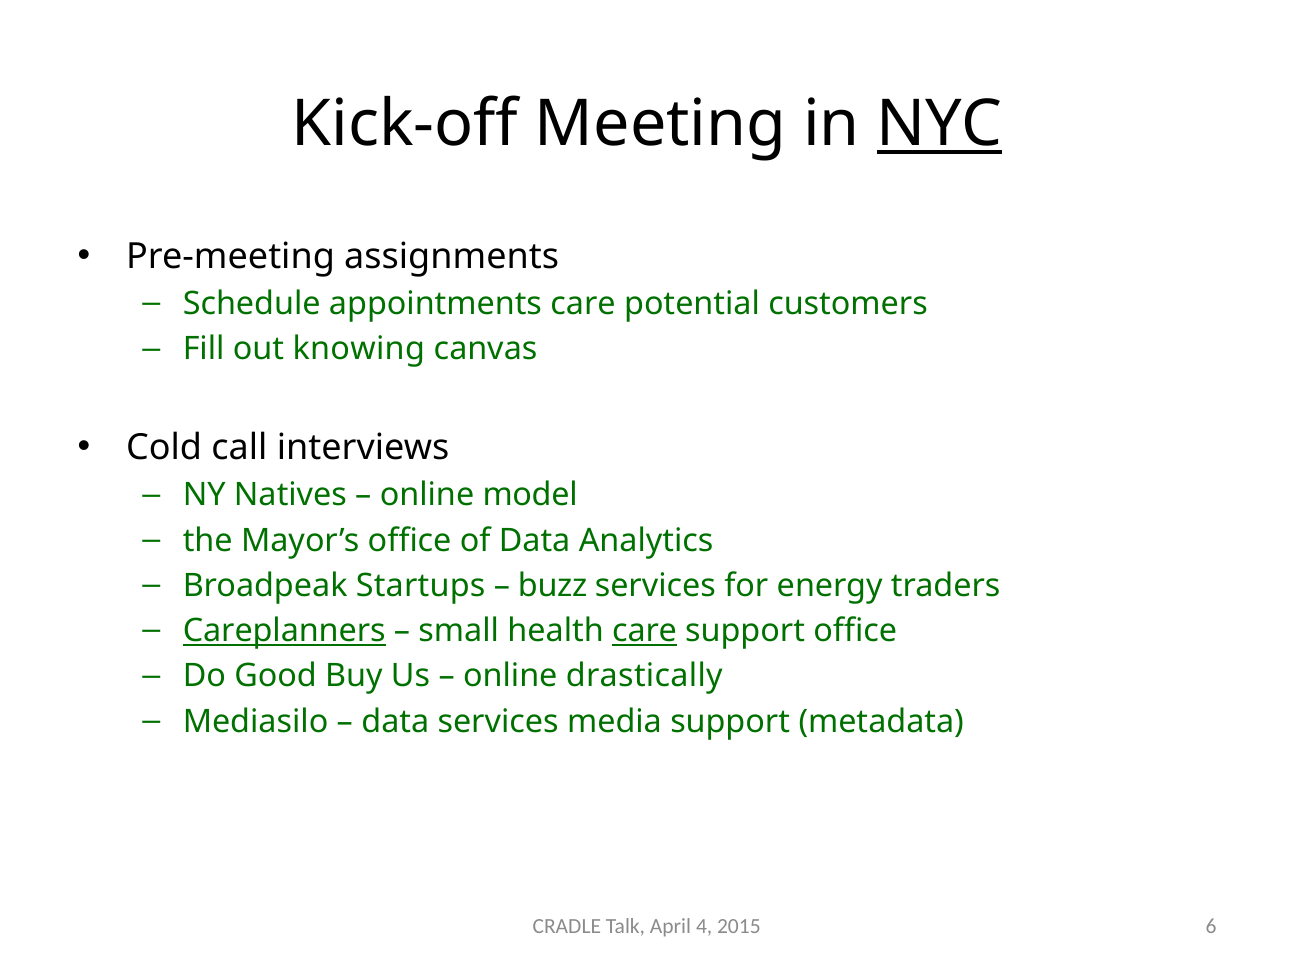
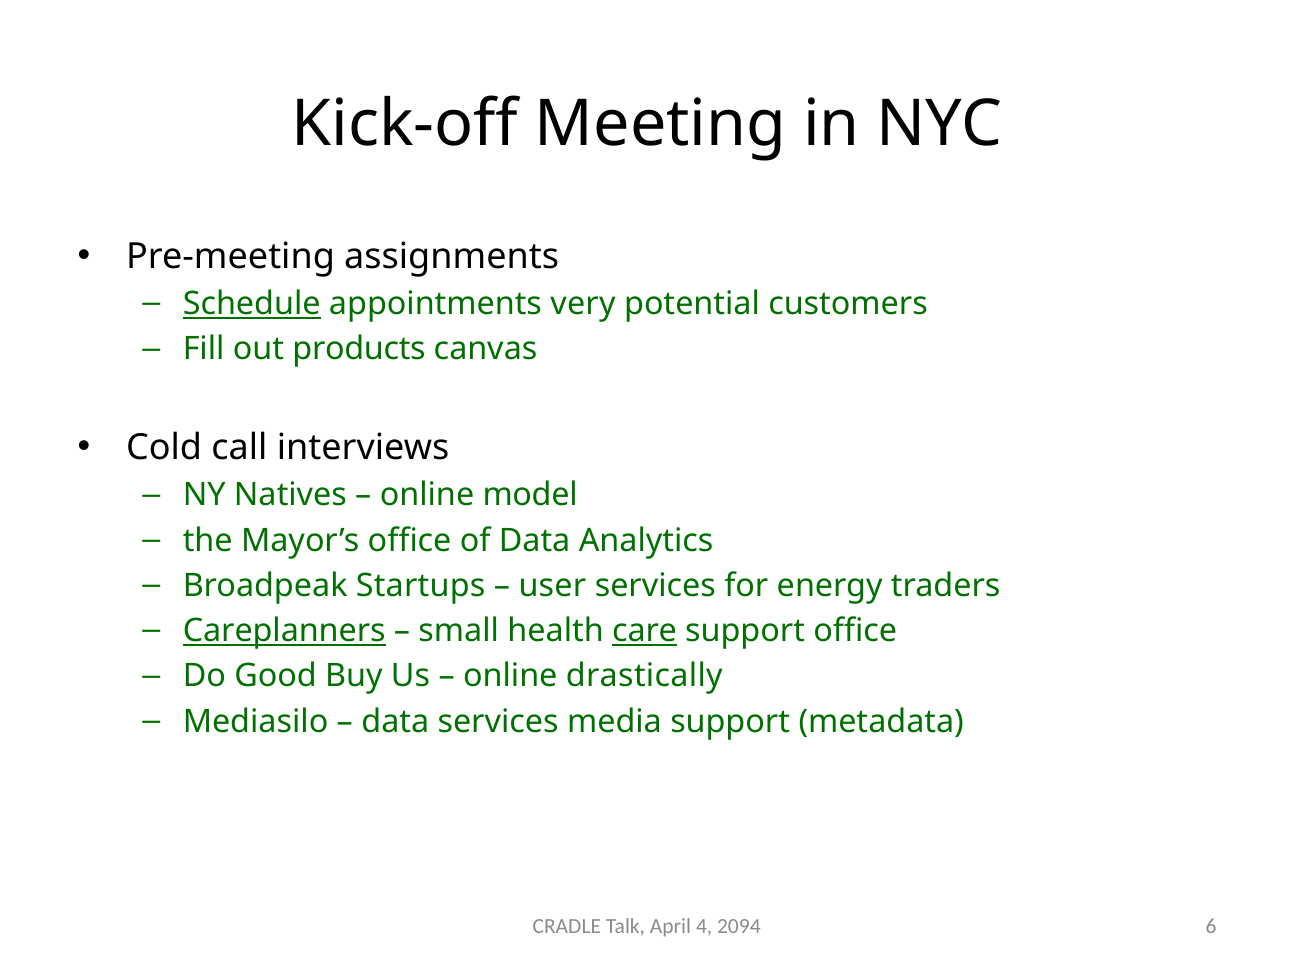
NYC underline: present -> none
Schedule underline: none -> present
appointments care: care -> very
knowing: knowing -> products
buzz: buzz -> user
2015: 2015 -> 2094
